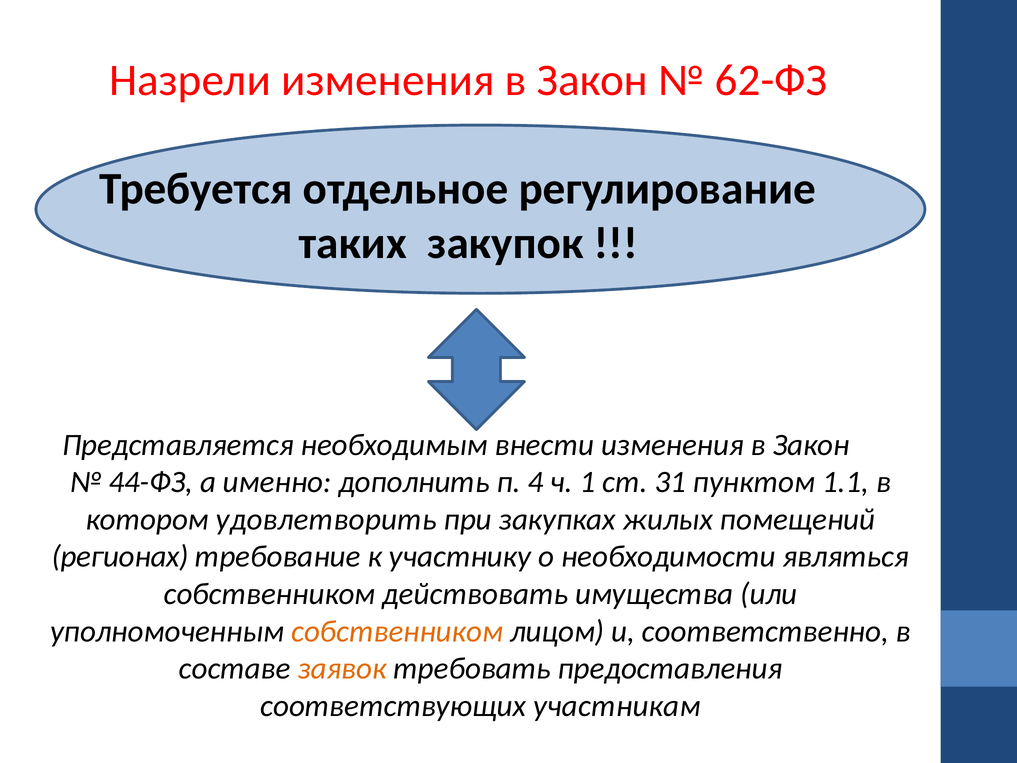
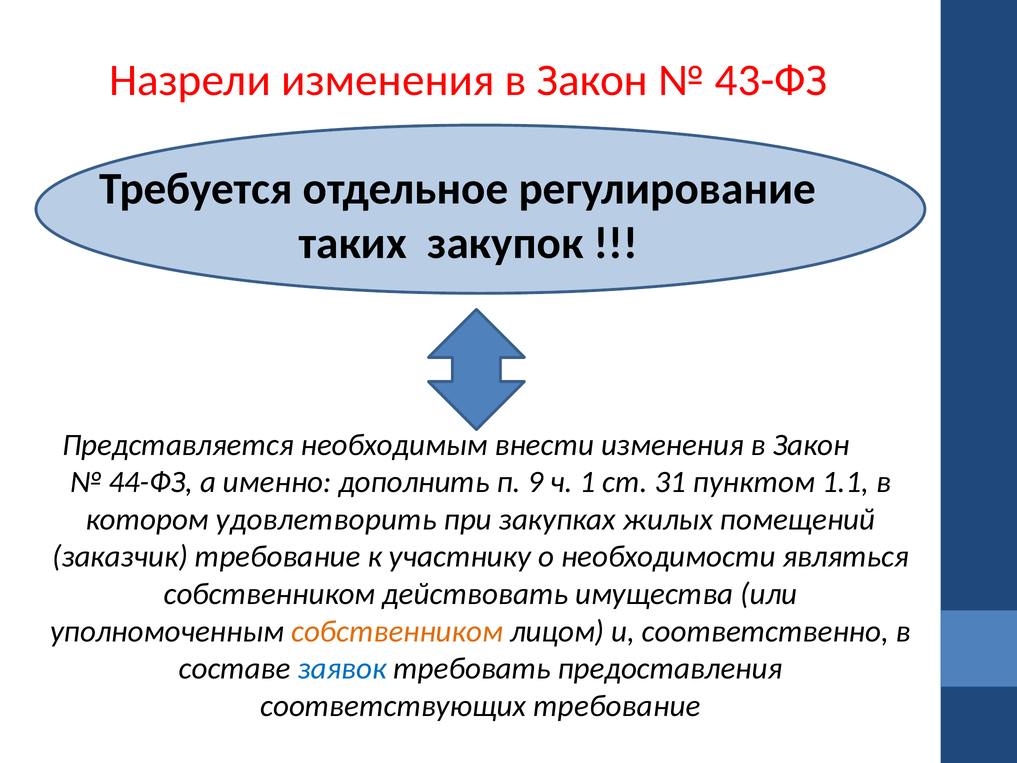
62-ФЗ: 62-ФЗ -> 43-ФЗ
4: 4 -> 9
регионах: регионах -> заказчик
заявок colour: orange -> blue
соответствующих участникам: участникам -> требование
